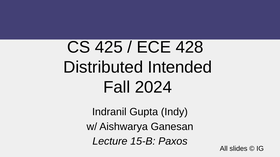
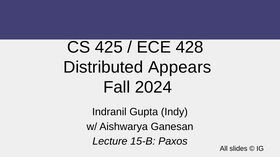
Intended: Intended -> Appears
